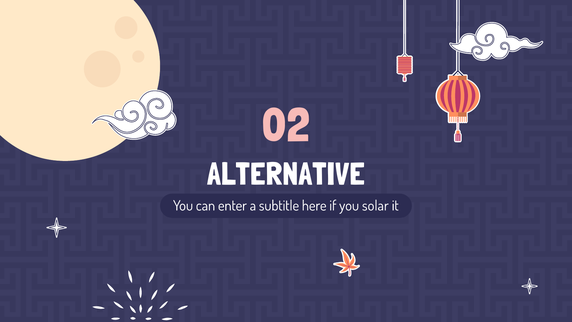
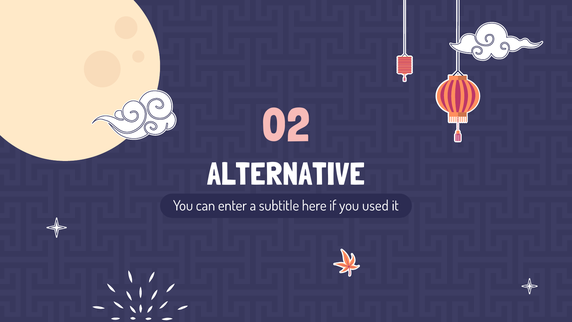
solar: solar -> used
